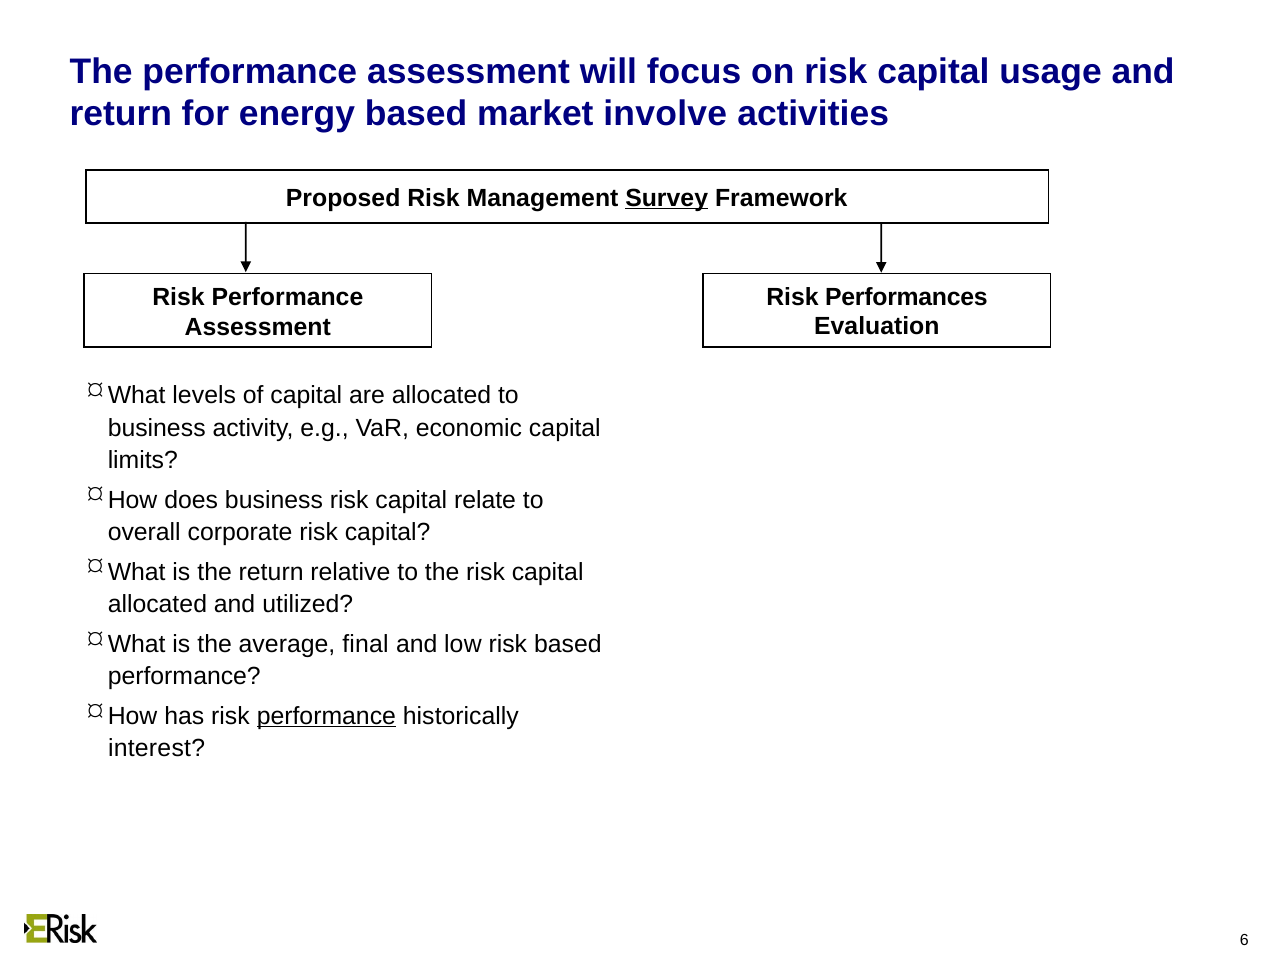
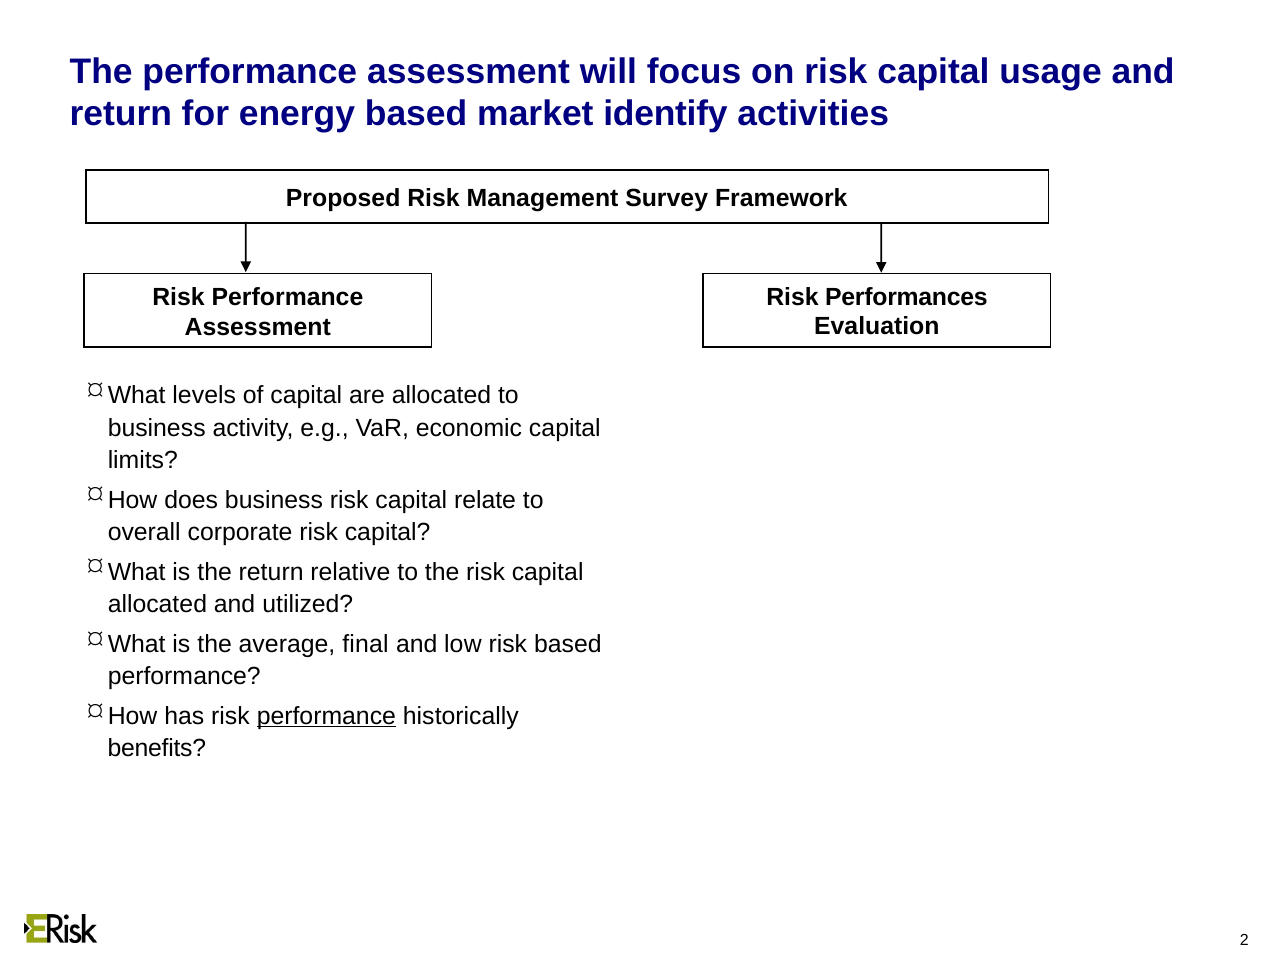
involve: involve -> identify
Survey underline: present -> none
interest: interest -> benefits
6: 6 -> 2
